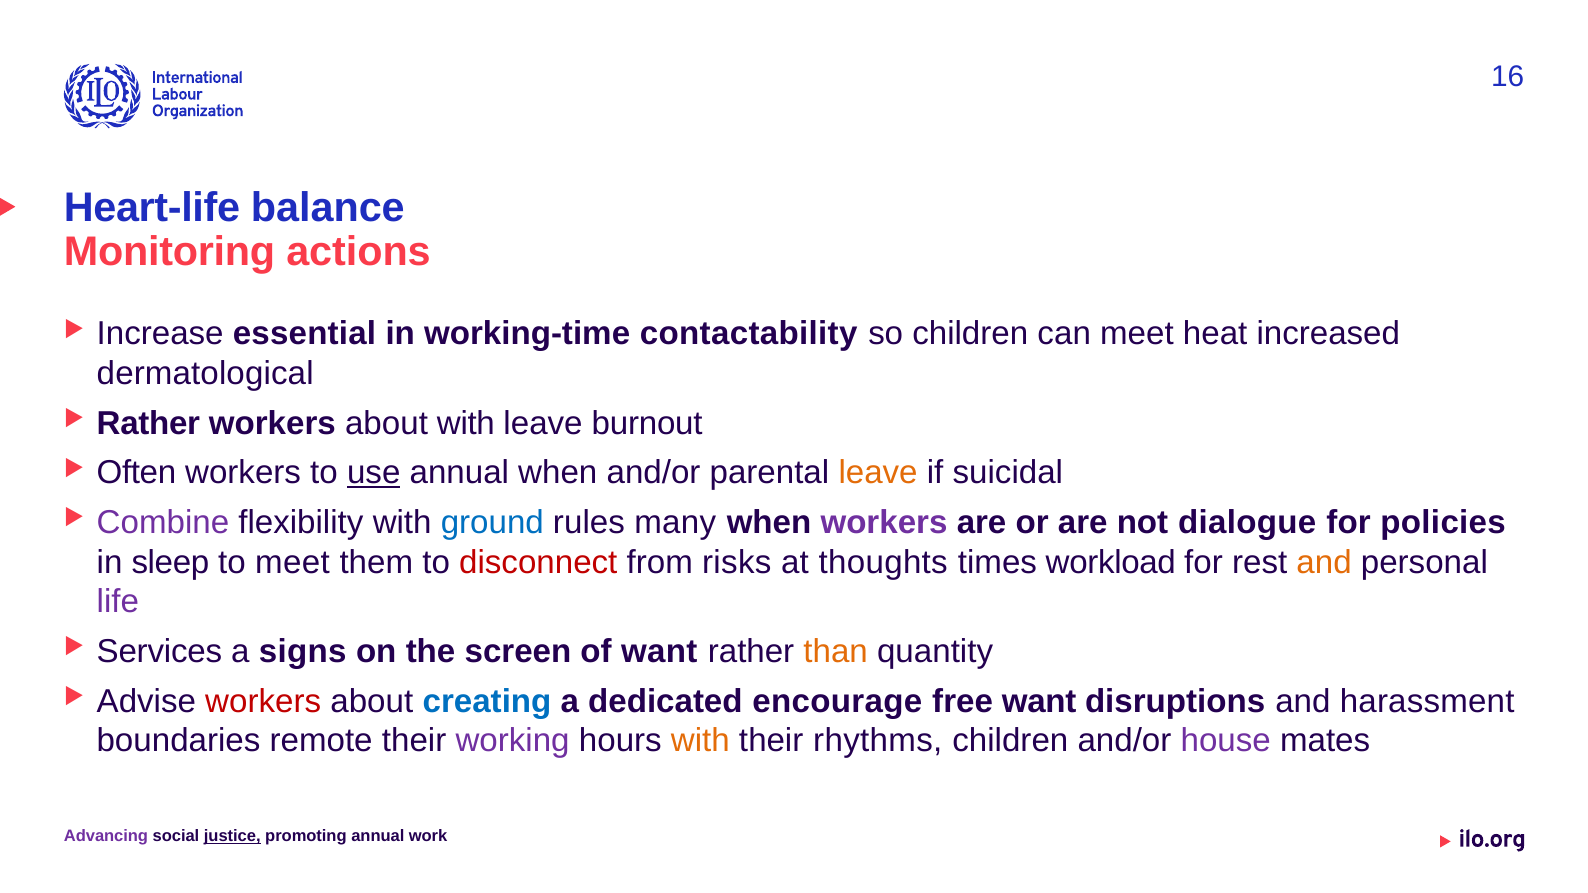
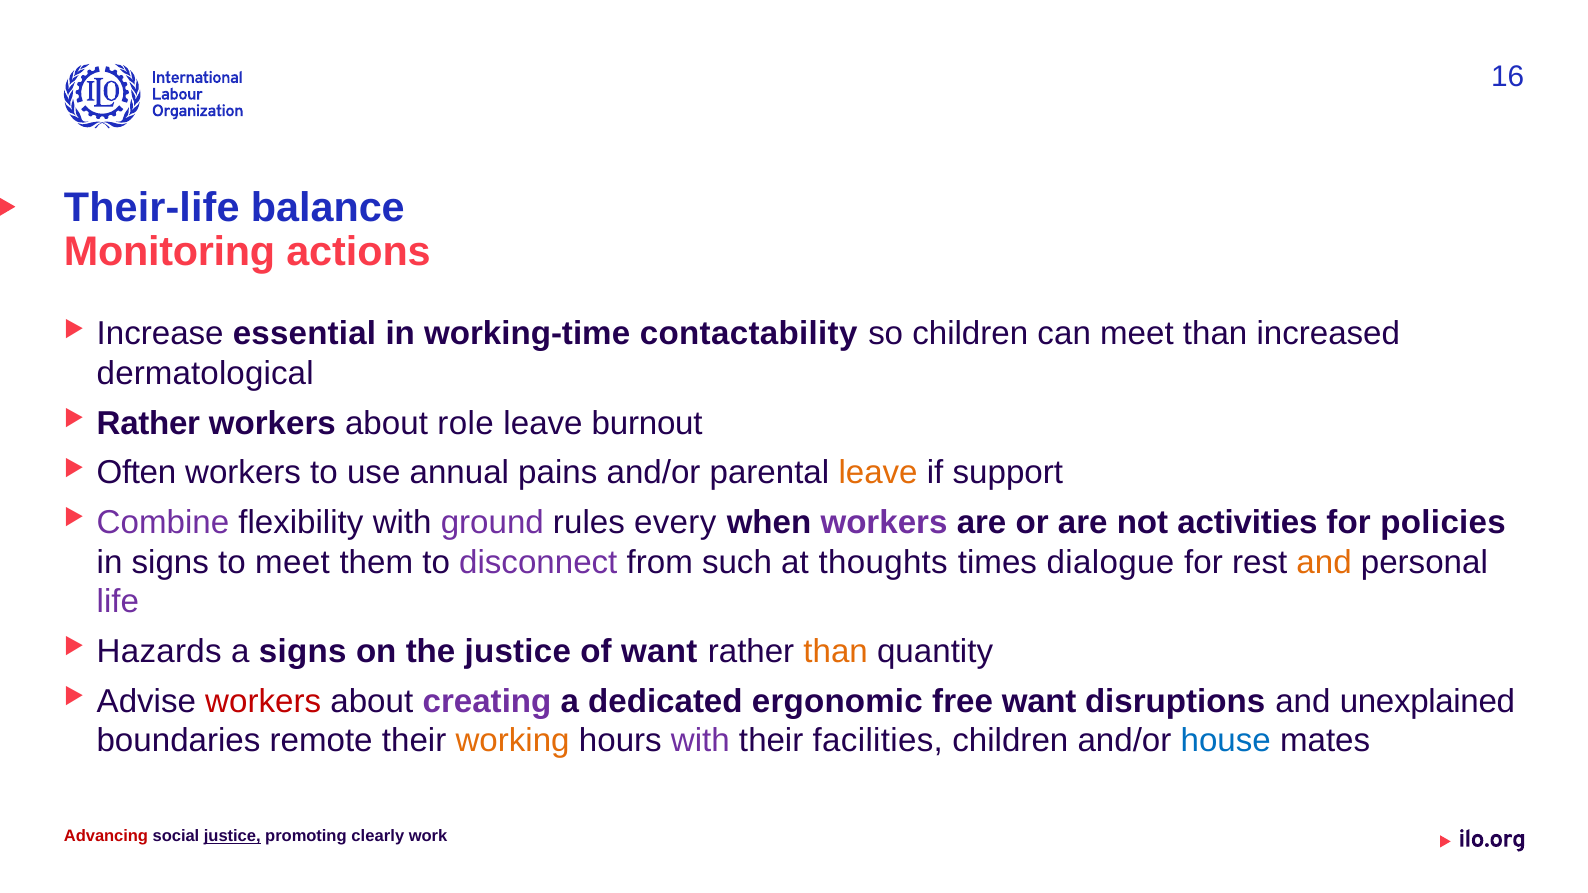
Heart-life: Heart-life -> Their-life
meet heat: heat -> than
about with: with -> role
use underline: present -> none
annual when: when -> pains
suicidal: suicidal -> support
ground colour: blue -> purple
many: many -> every
dialogue: dialogue -> activities
in sleep: sleep -> signs
disconnect colour: red -> purple
risks: risks -> such
workload: workload -> dialogue
Services: Services -> Hazards
the screen: screen -> justice
creating colour: blue -> purple
encourage: encourage -> ergonomic
harassment: harassment -> unexplained
working colour: purple -> orange
with at (700, 741) colour: orange -> purple
rhythms: rhythms -> facilities
house colour: purple -> blue
Advancing colour: purple -> red
promoting annual: annual -> clearly
